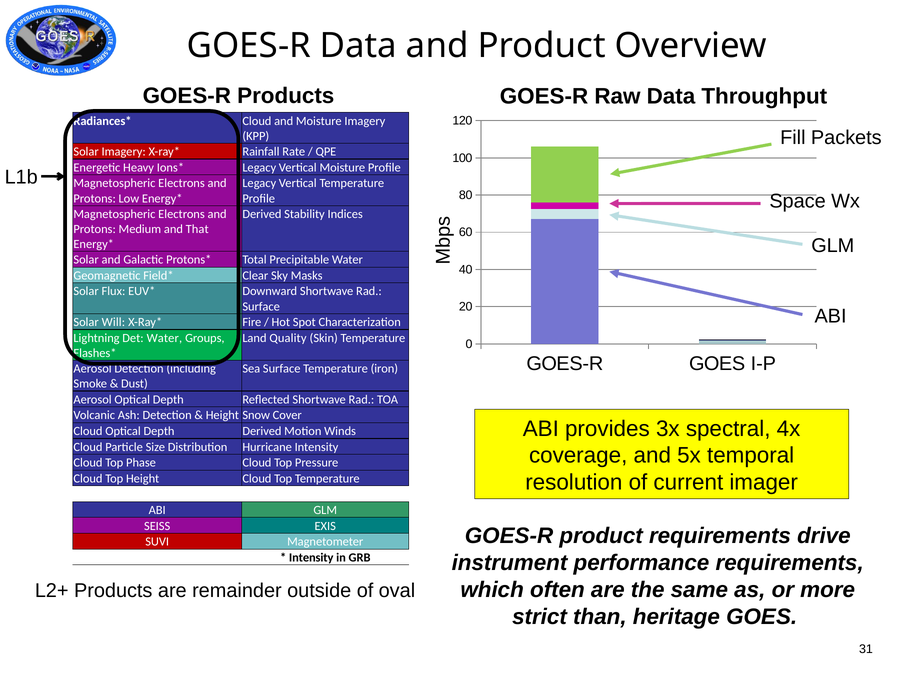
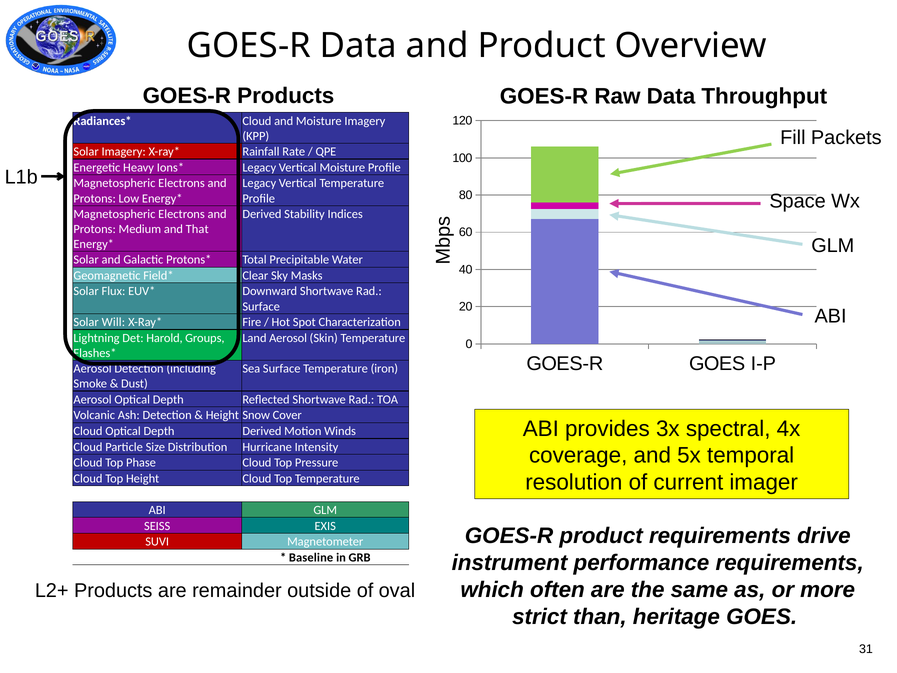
Det Water: Water -> Harold
Land Quality: Quality -> Aerosol
Intensity at (311, 557): Intensity -> Baseline
